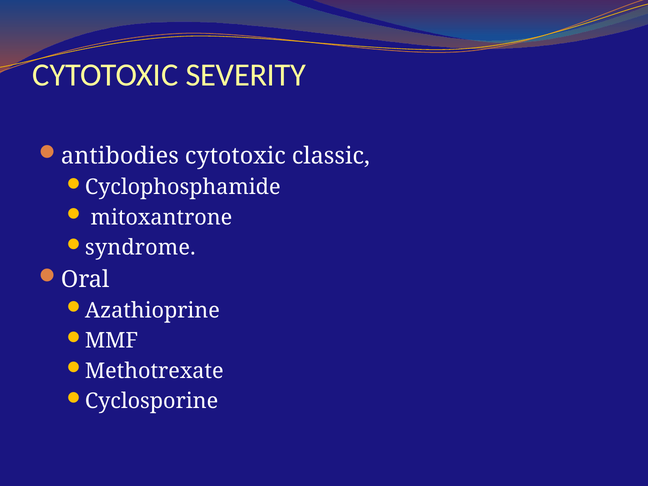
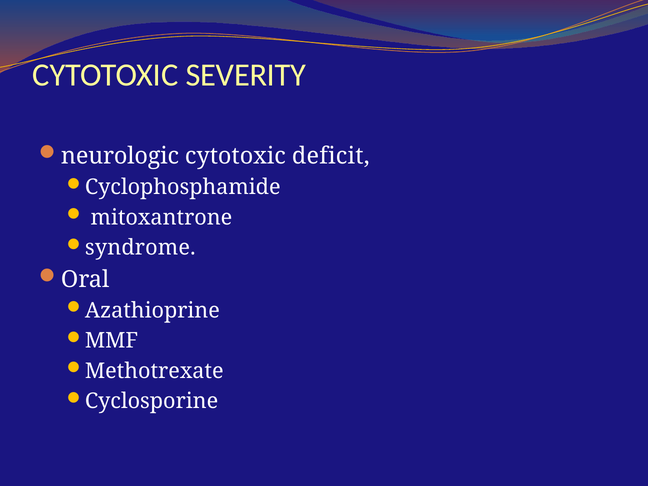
antibodies: antibodies -> neurologic
classic: classic -> deficit
